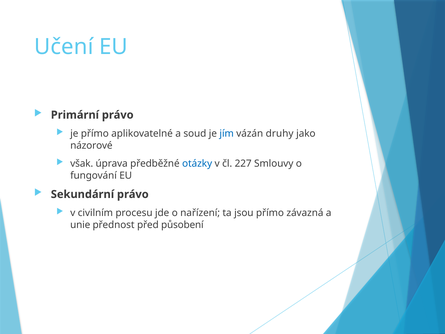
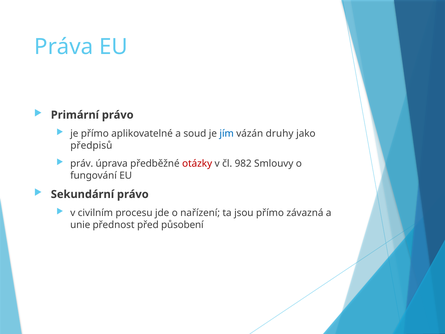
Učení: Učení -> Práva
názorové: názorové -> předpisů
však: však -> práv
otázky colour: blue -> red
227: 227 -> 982
